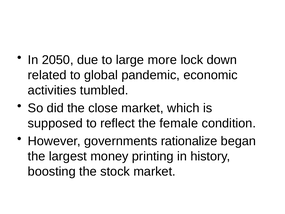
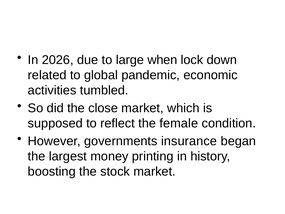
2050: 2050 -> 2026
more: more -> when
rationalize: rationalize -> insurance
